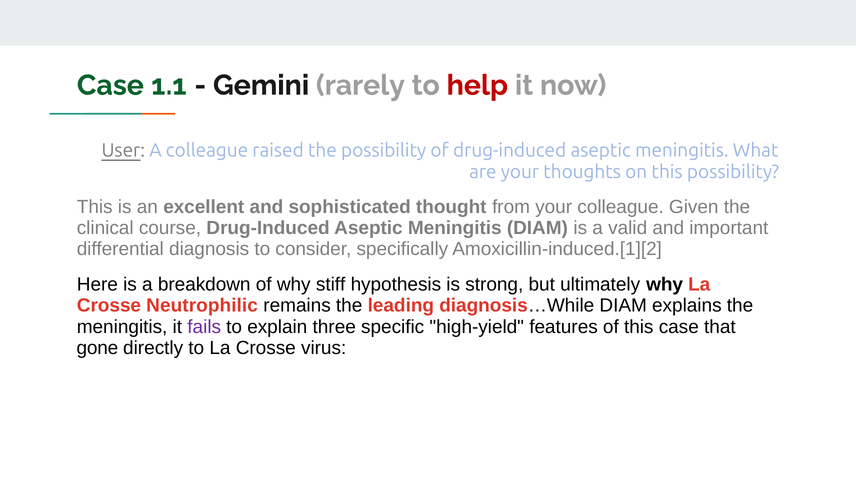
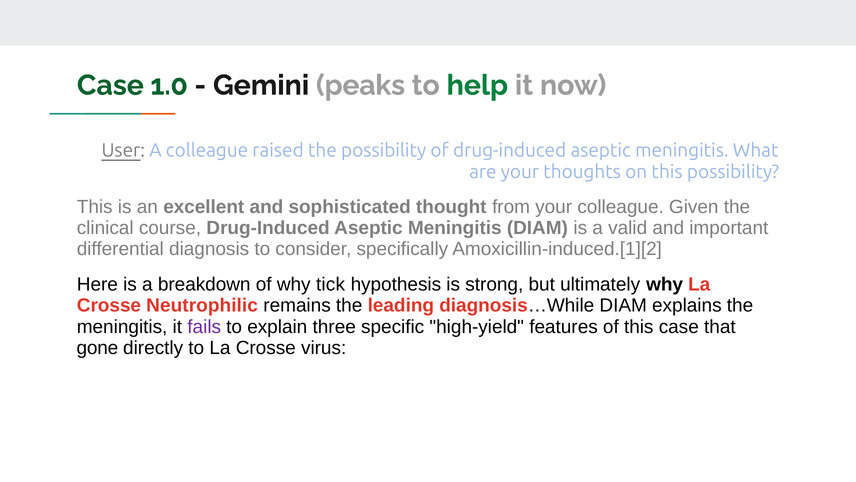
1.1: 1.1 -> 1.0
rarely: rarely -> peaks
help colour: red -> green
stiff: stiff -> tick
